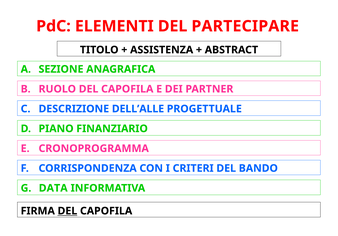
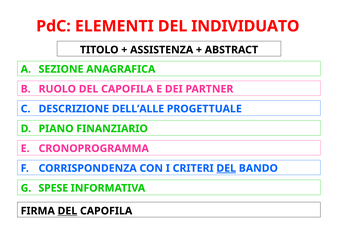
PARTECIPARE: PARTECIPARE -> INDIVIDUATO
DEL at (226, 169) underline: none -> present
DATA: DATA -> SPESE
